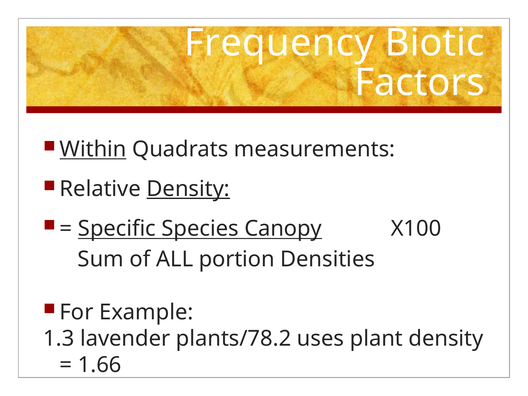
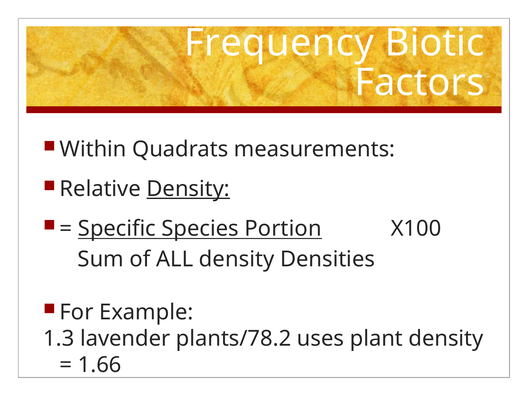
Within underline: present -> none
Canopy: Canopy -> Portion
ALL portion: portion -> density
